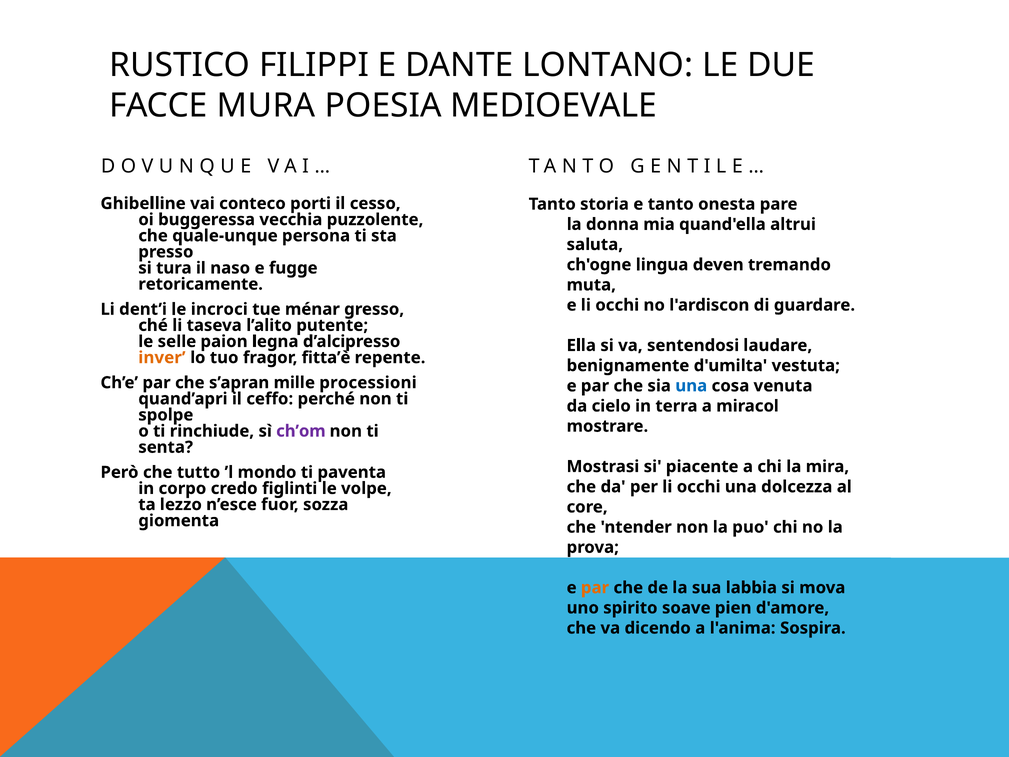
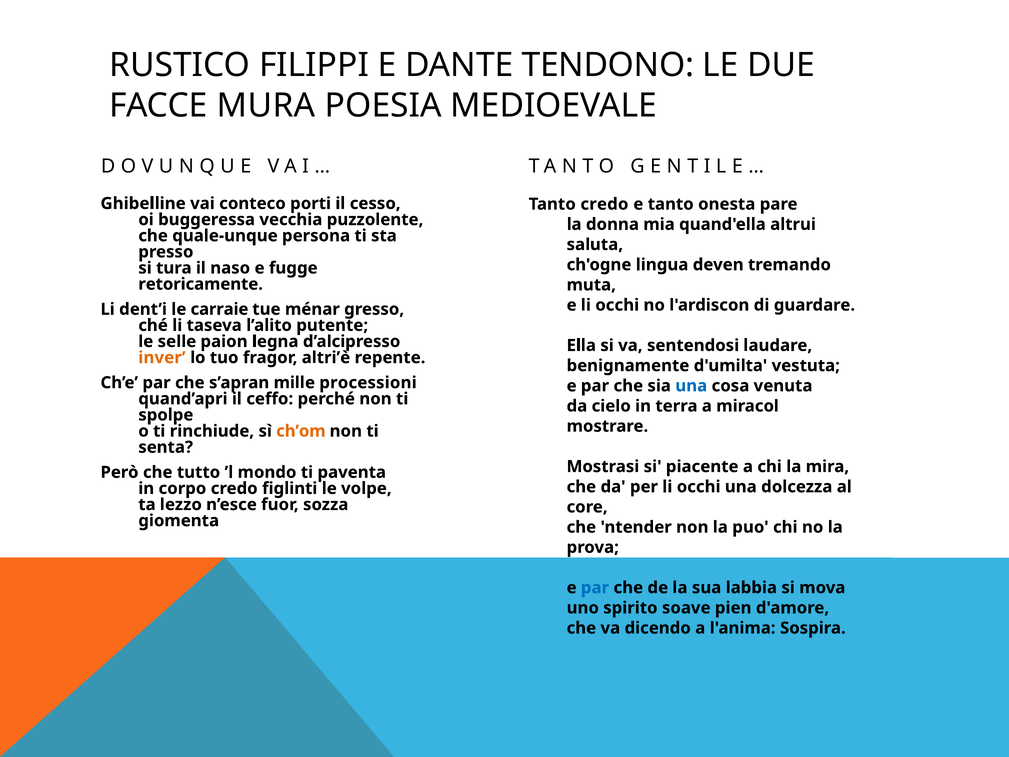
LONTANO: LONTANO -> TENDONO
Tanto storia: storia -> credo
incroci: incroci -> carraie
fitta’è: fitta’è -> altri’è
ch’om colour: purple -> orange
par at (595, 588) colour: orange -> blue
